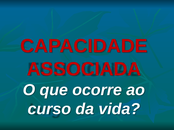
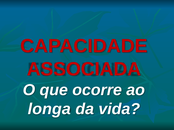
curso: curso -> longa
